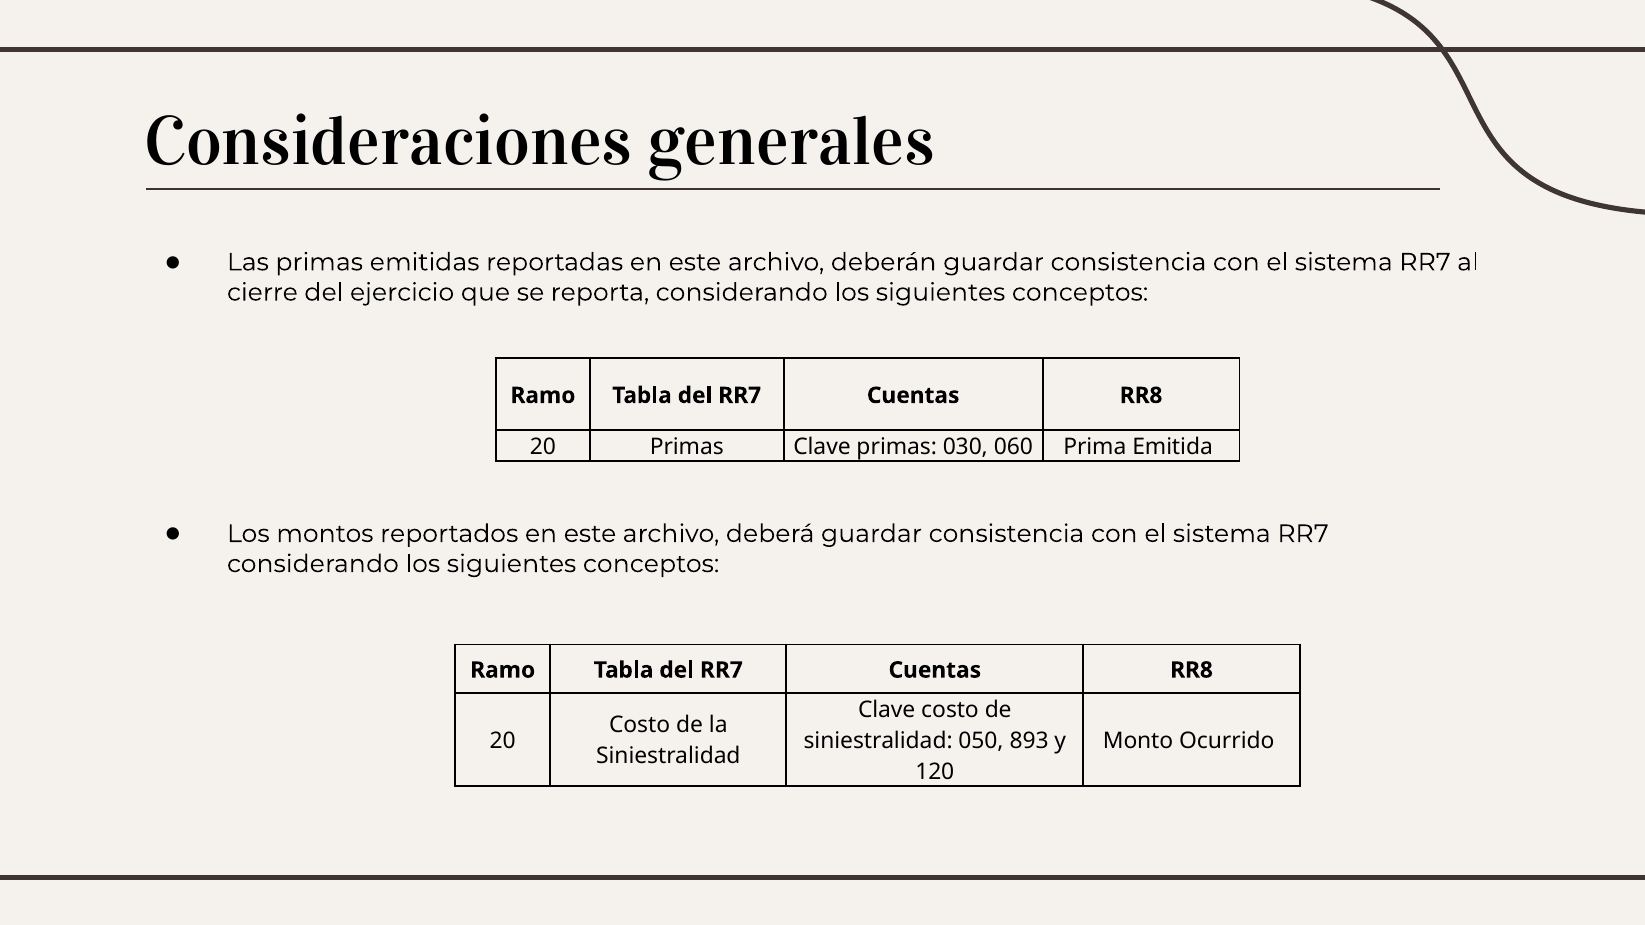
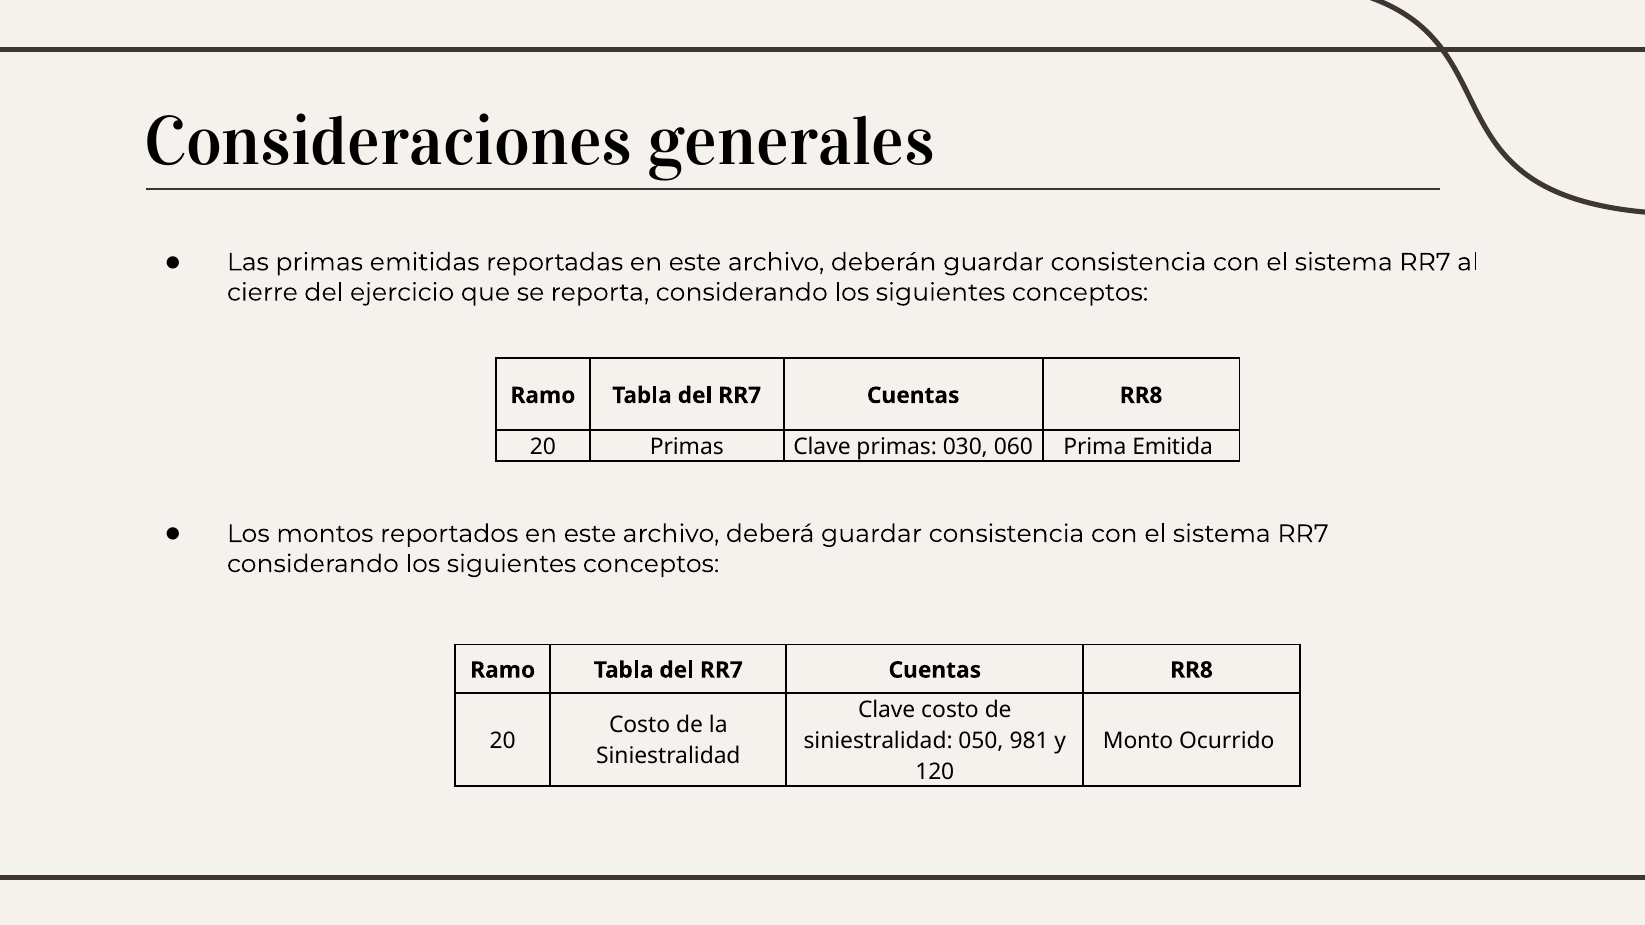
893: 893 -> 981
